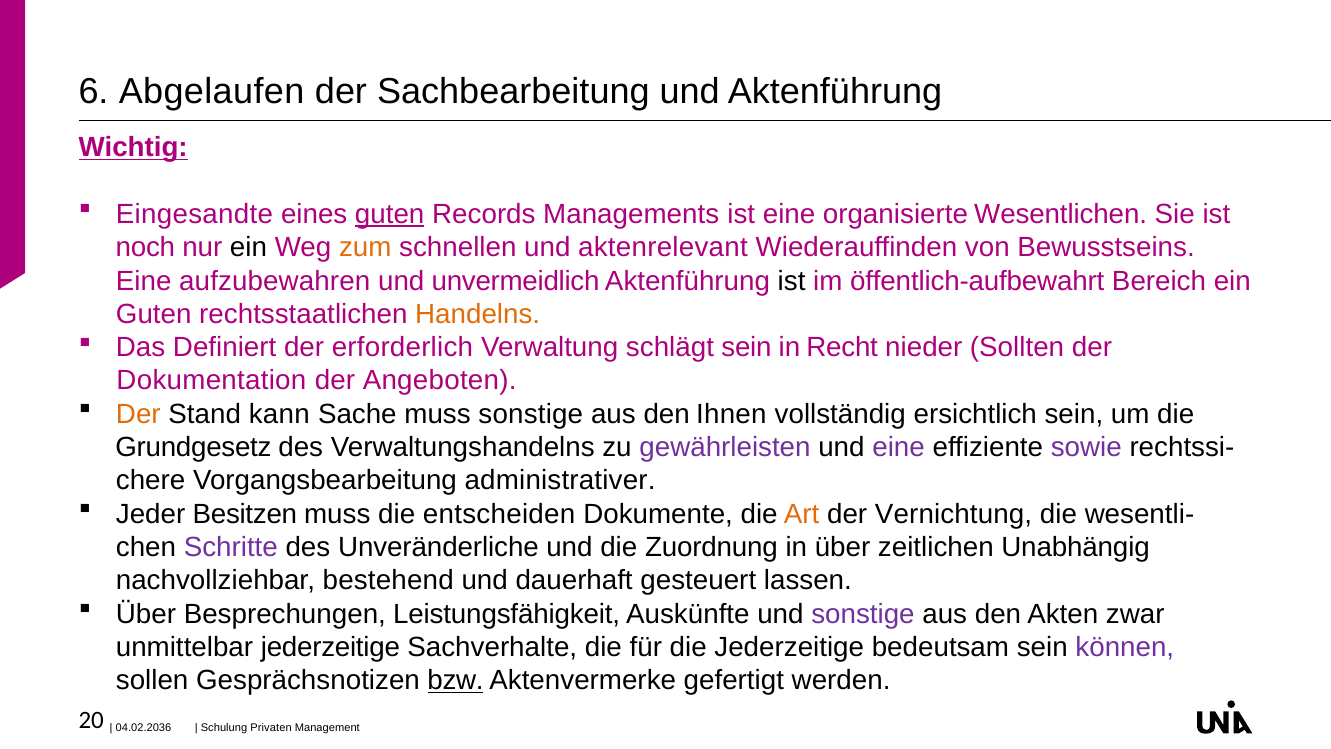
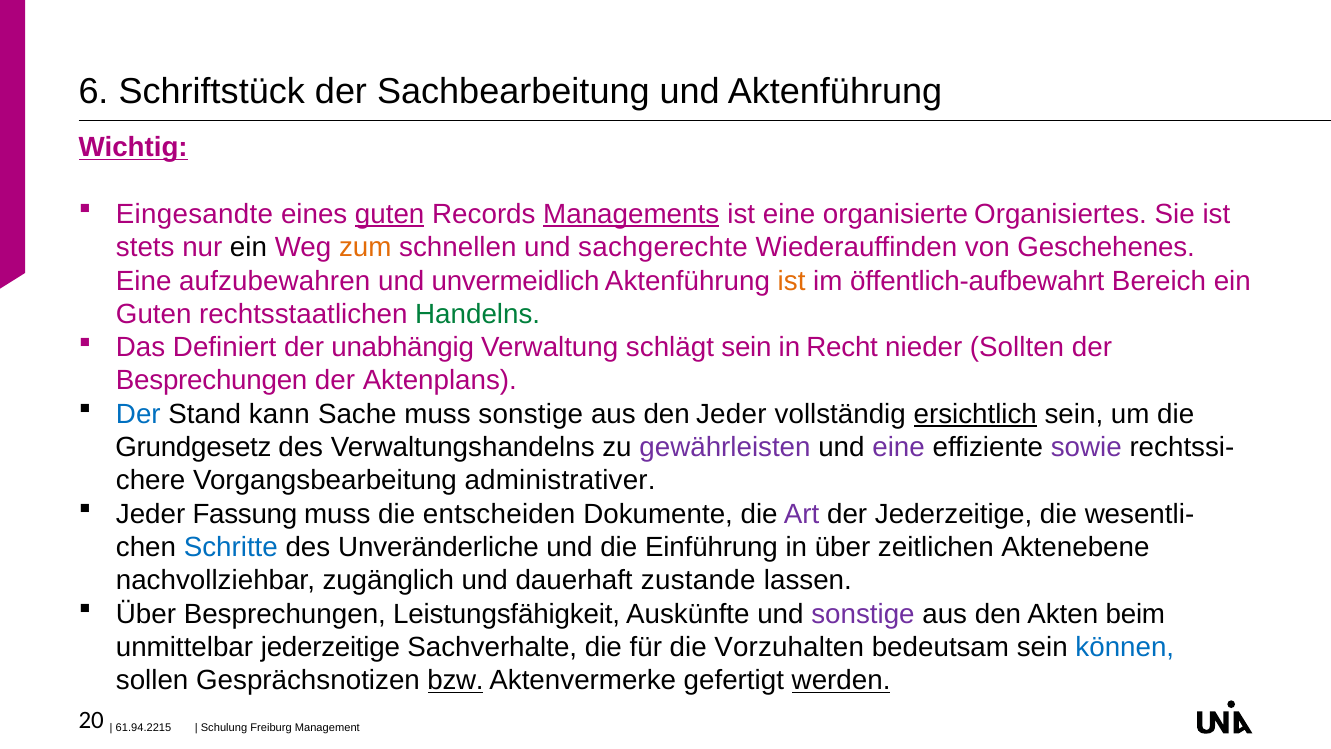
Abgelaufen: Abgelaufen -> Schriftstück
Managements underline: none -> present
Wesentlichen: Wesentlichen -> Organisiertes
noch: noch -> stets
aktenrelevant: aktenrelevant -> sachgerechte
Bewusstseins: Bewusstseins -> Geschehenes
ist at (792, 281) colour: black -> orange
Handelns colour: orange -> green
erforderlich: erforderlich -> unabhängig
Dokumentation at (211, 381): Dokumentation -> Besprechungen
Angeboten: Angeboten -> Aktenplans
Der at (138, 414) colour: orange -> blue
den Ihnen: Ihnen -> Jeder
ersichtlich underline: none -> present
Besitzen: Besitzen -> Fassung
Art colour: orange -> purple
der Vernichtung: Vernichtung -> Jederzeitige
Schritte colour: purple -> blue
Zuordnung: Zuordnung -> Einführung
Unabhängig: Unabhängig -> Aktenebene
bestehend: bestehend -> zugänglich
gesteuert: gesteuert -> zustande
zwar: zwar -> beim
die Jederzeitige: Jederzeitige -> Vorzuhalten
können colour: purple -> blue
werden underline: none -> present
04.02.2036: 04.02.2036 -> 61.94.2215
Privaten: Privaten -> Freiburg
